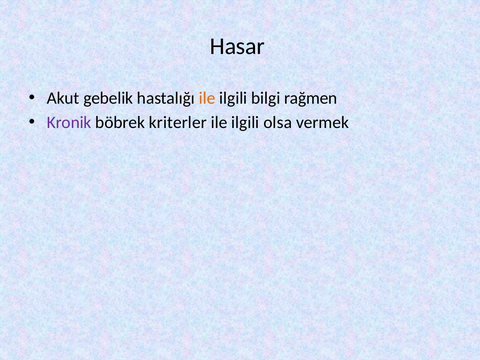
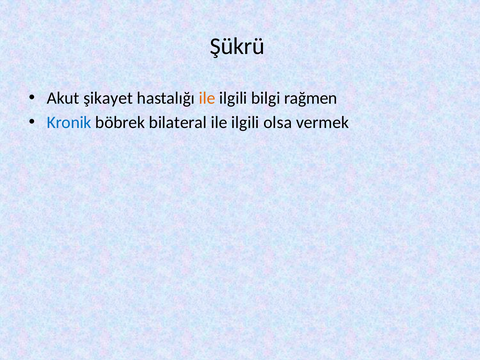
Hasar: Hasar -> Şükrü
gebelik: gebelik -> şikayet
Kronik colour: purple -> blue
kriterler: kriterler -> bilateral
